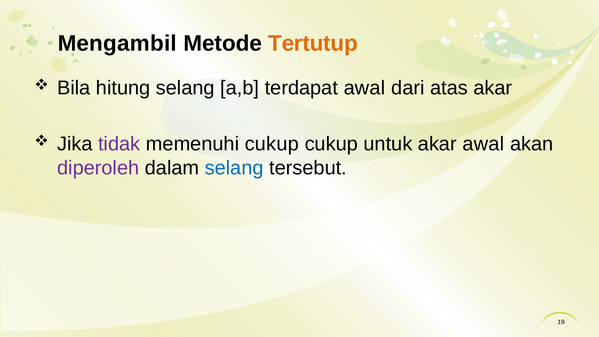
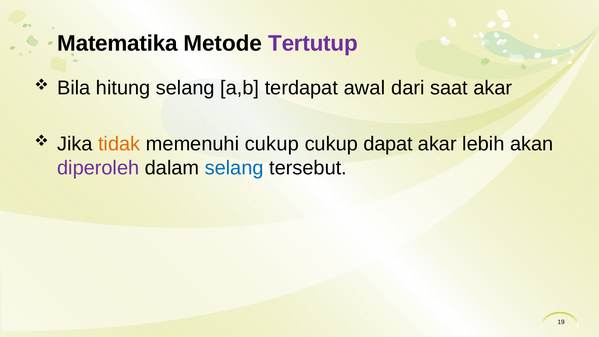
Mengambil: Mengambil -> Matematika
Tertutup colour: orange -> purple
atas: atas -> saat
tidak colour: purple -> orange
untuk: untuk -> dapat
akar awal: awal -> lebih
